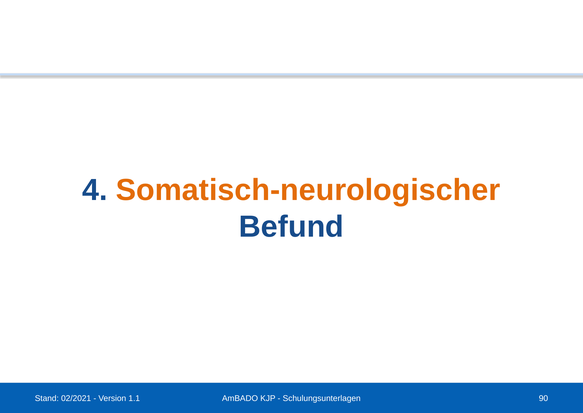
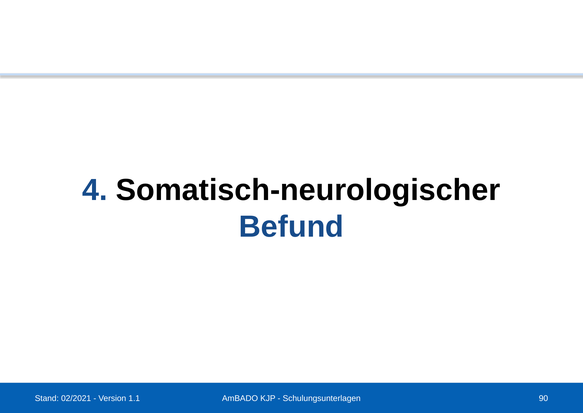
Somatisch-neurologischer colour: orange -> black
